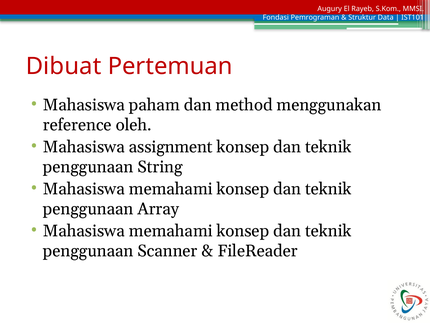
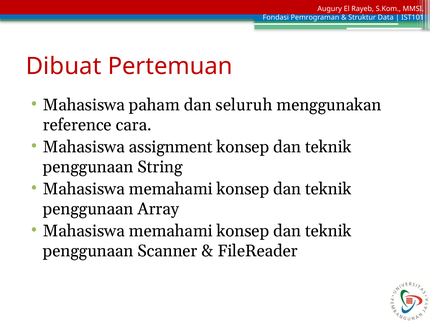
method: method -> seluruh
oleh: oleh -> cara
